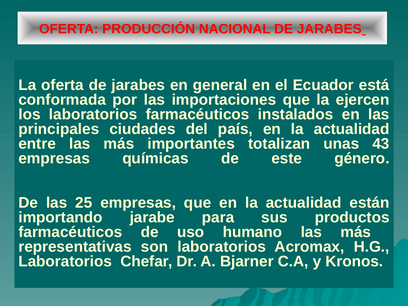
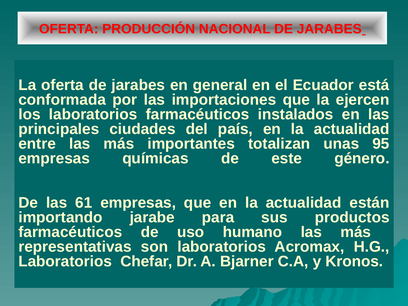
43: 43 -> 95
25: 25 -> 61
